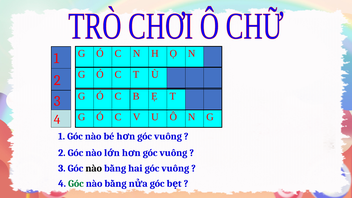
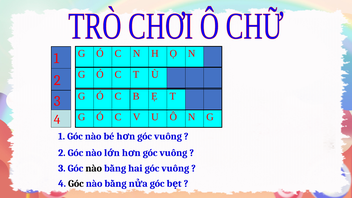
Góc at (76, 184) colour: green -> black
